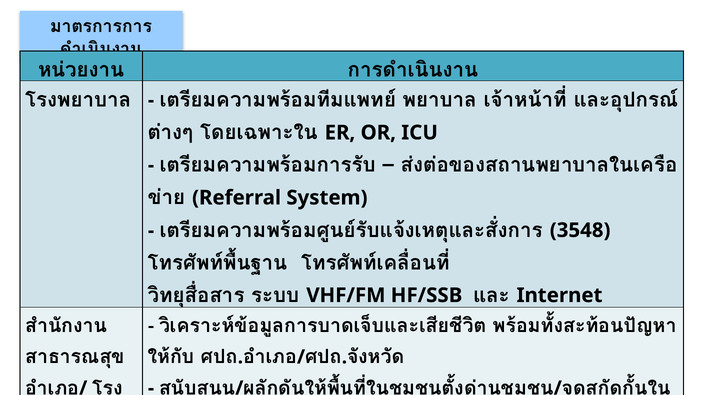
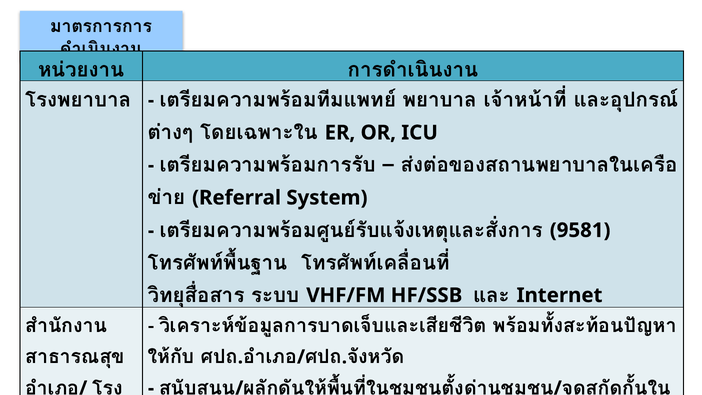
3548: 3548 -> 9581
